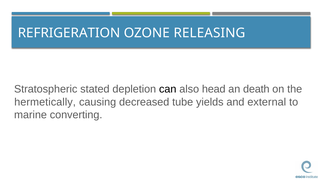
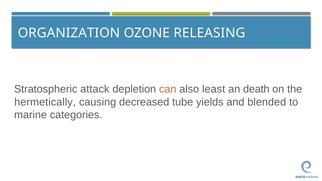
REFRIGERATION: REFRIGERATION -> ORGANIZATION
stated: stated -> attack
can colour: black -> orange
head: head -> least
external: external -> blended
converting: converting -> categories
